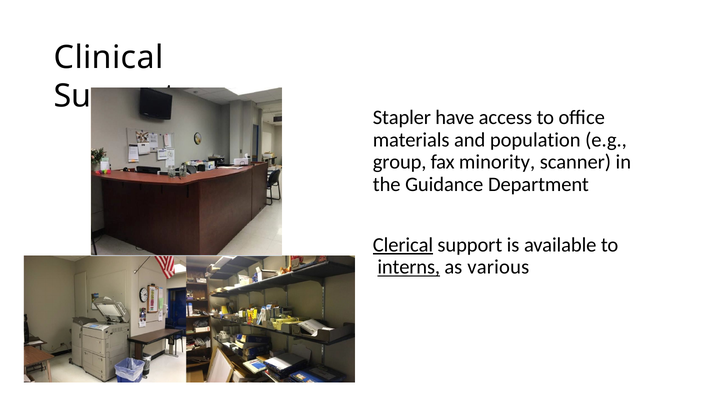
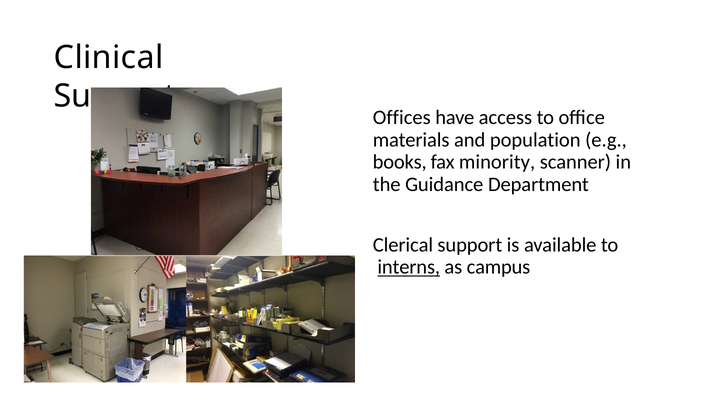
Stapler: Stapler -> Offices
group: group -> books
Clerical underline: present -> none
various: various -> campus
